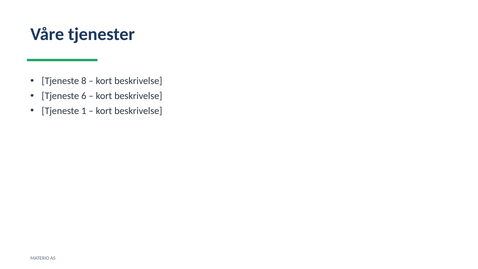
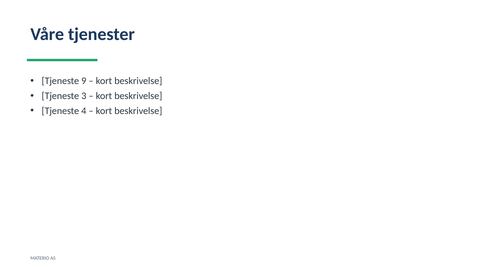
8: 8 -> 9
6: 6 -> 3
1: 1 -> 4
